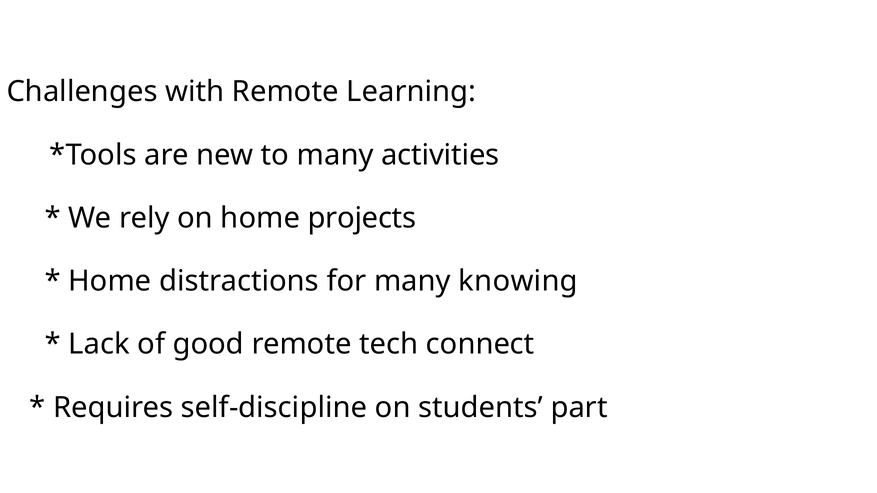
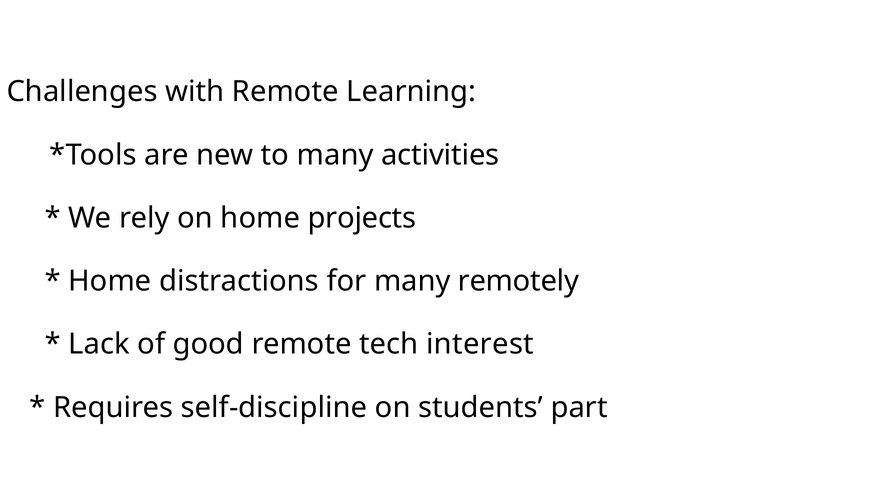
knowing: knowing -> remotely
connect: connect -> interest
